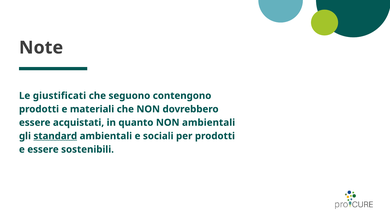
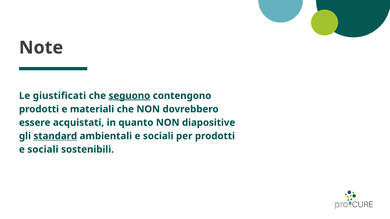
seguono underline: none -> present
NON ambientali: ambientali -> diapositive
essere at (43, 150): essere -> sociali
